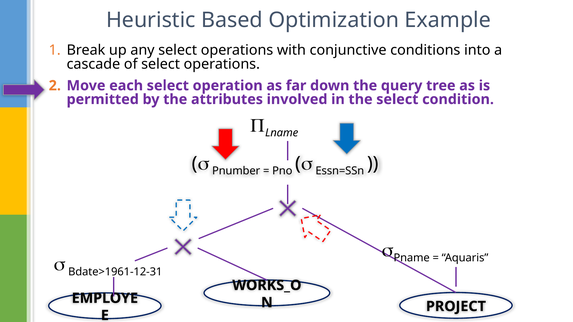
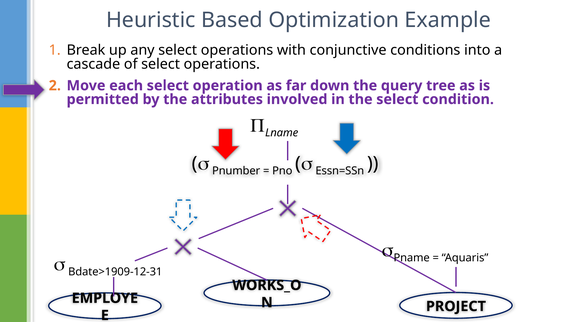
Bdate>1961-12-31: Bdate>1961-12-31 -> Bdate>1909-12-31
